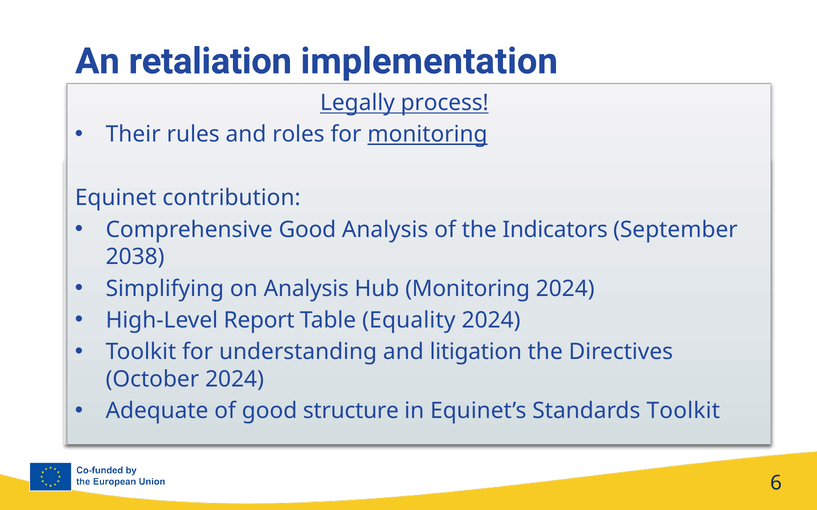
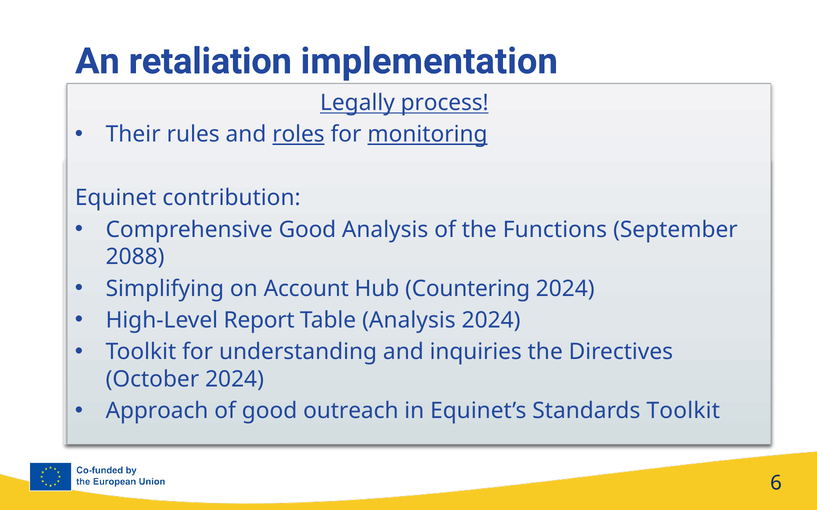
roles underline: none -> present
Indicators: Indicators -> Functions
2038: 2038 -> 2088
on Analysis: Analysis -> Account
Hub Monitoring: Monitoring -> Countering
Table Equality: Equality -> Analysis
litigation: litigation -> inquiries
Adequate: Adequate -> Approach
structure: structure -> outreach
